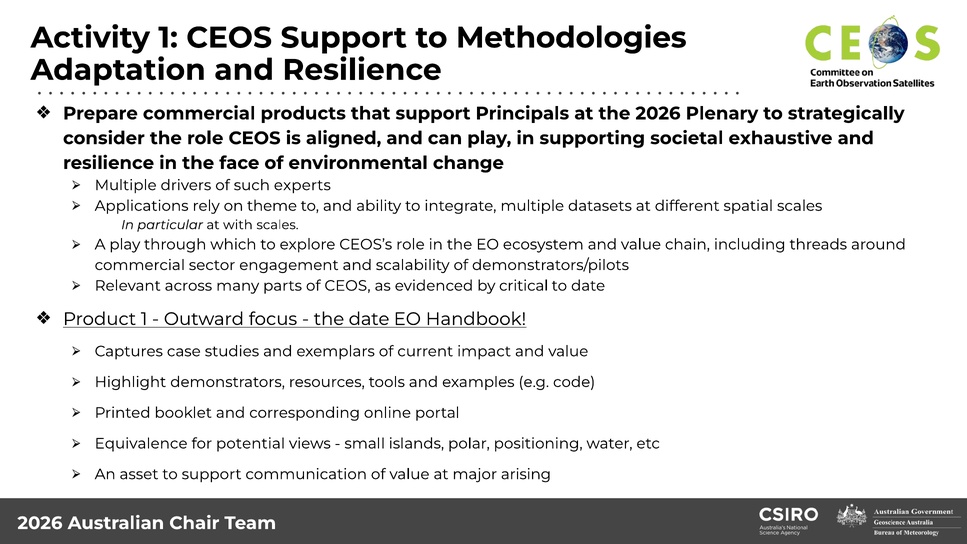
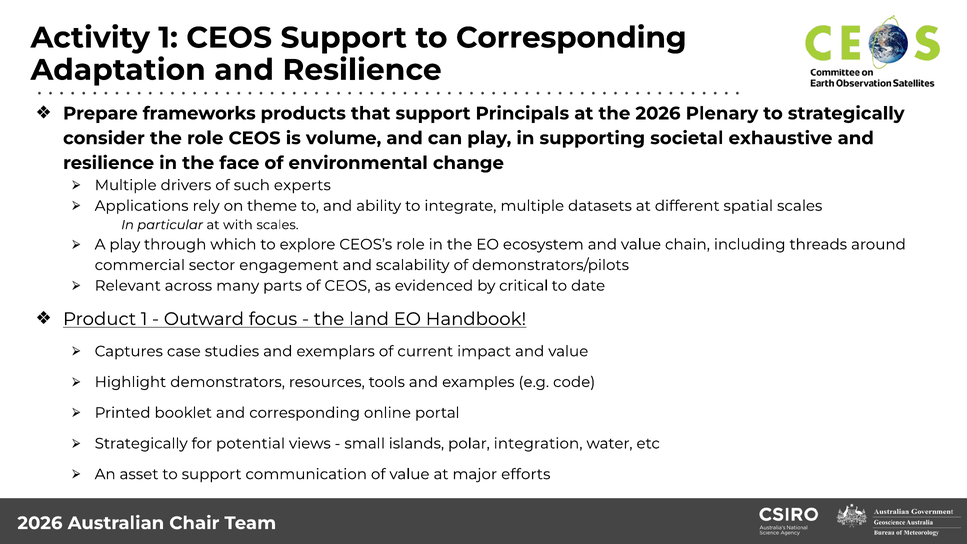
to Methodologies: Methodologies -> Corresponding
Prepare commercial: commercial -> frameworks
aligned: aligned -> volume
the date: date -> land
Equivalence at (141, 443): Equivalence -> Strategically
positioning: positioning -> integration
arising: arising -> efforts
